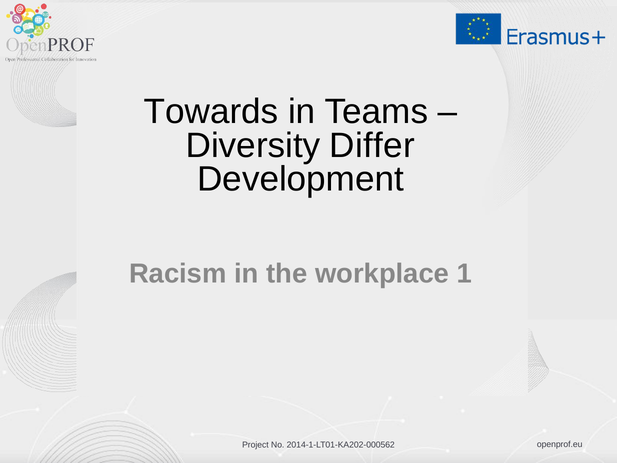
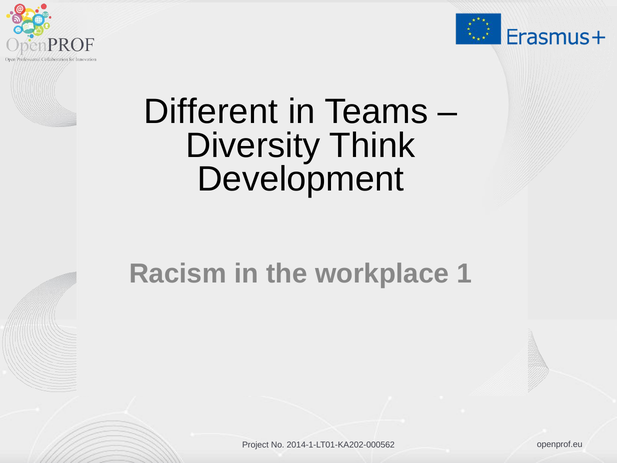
Towards: Towards -> Different
Differ: Differ -> Think
